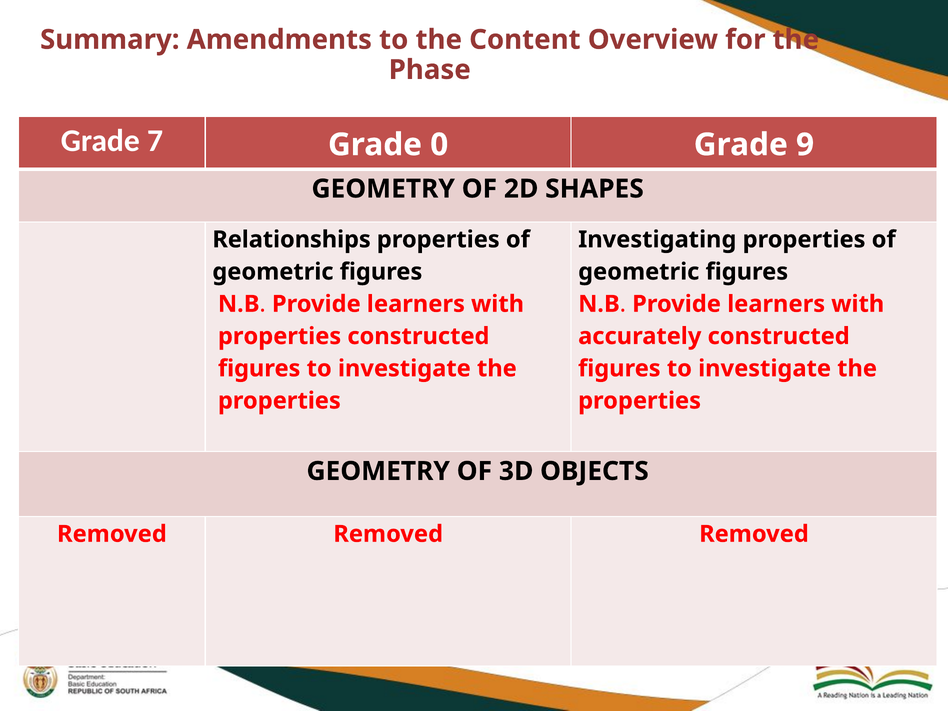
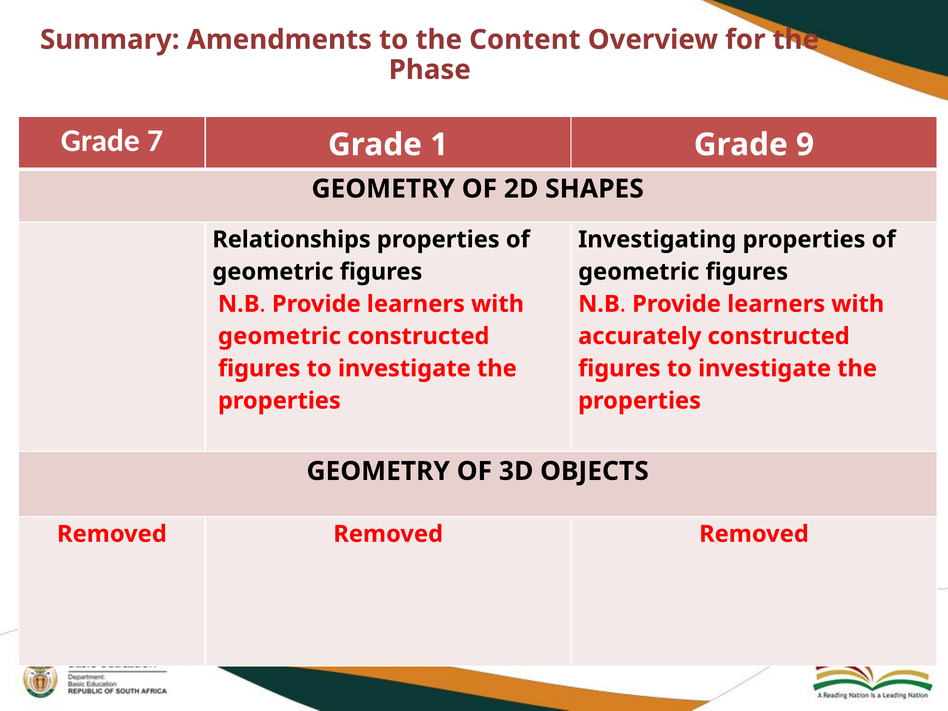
0: 0 -> 1
properties at (280, 336): properties -> geometric
